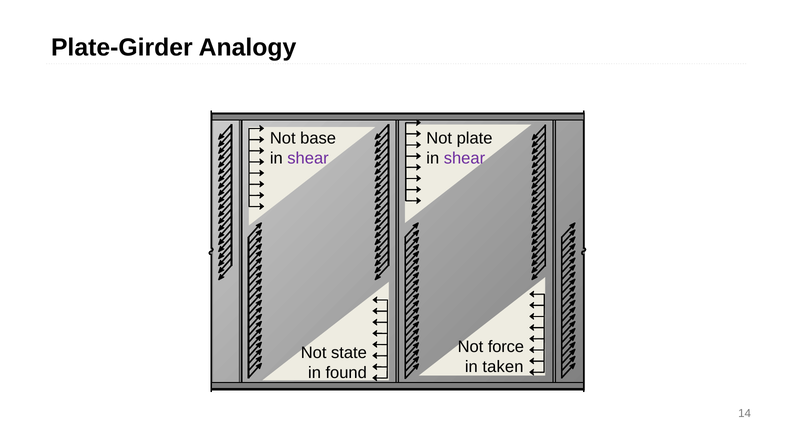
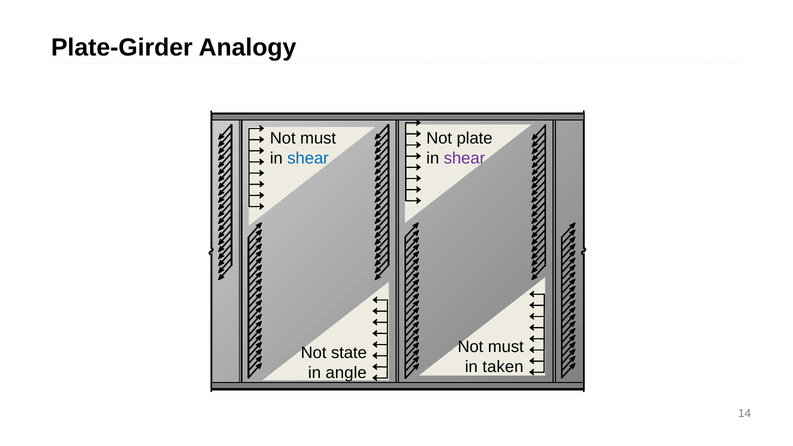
base at (318, 139): base -> must
shear at (308, 158) colour: purple -> blue
force at (506, 347): force -> must
found: found -> angle
